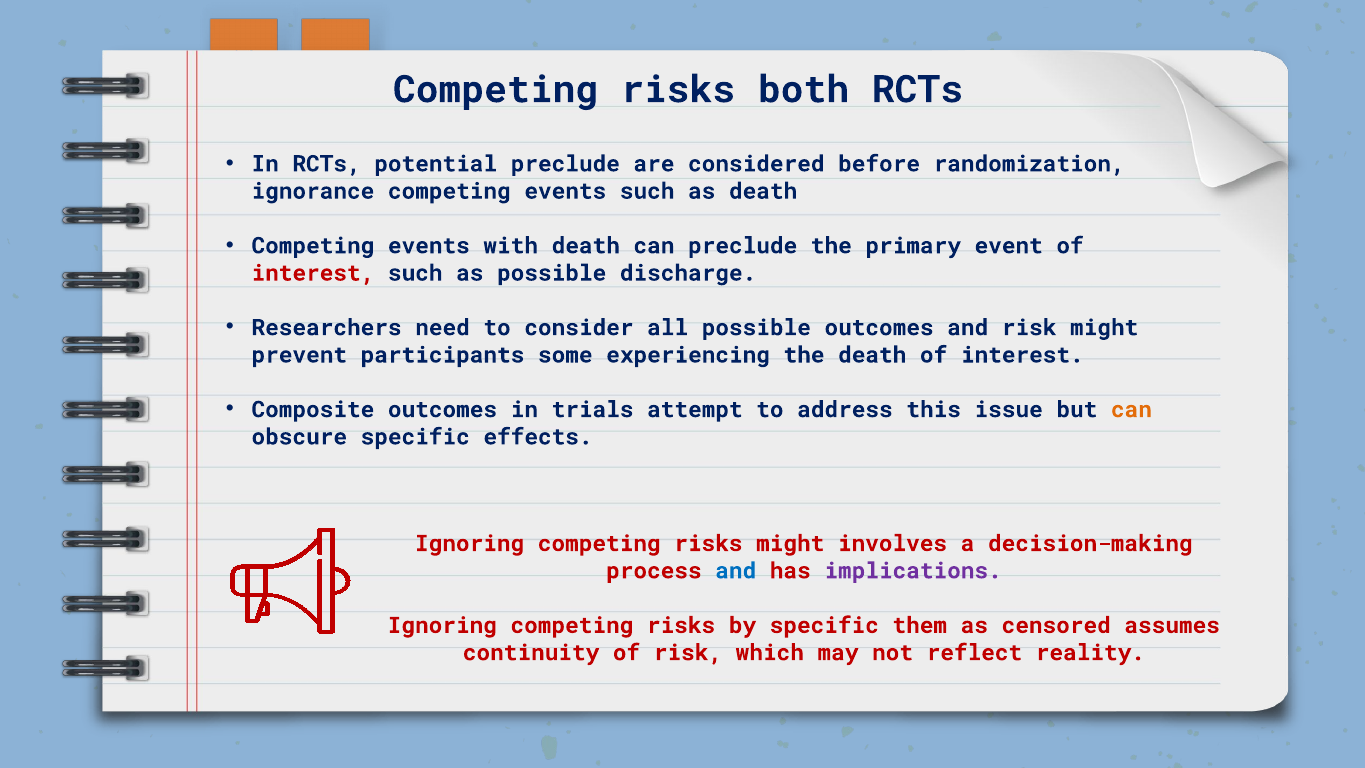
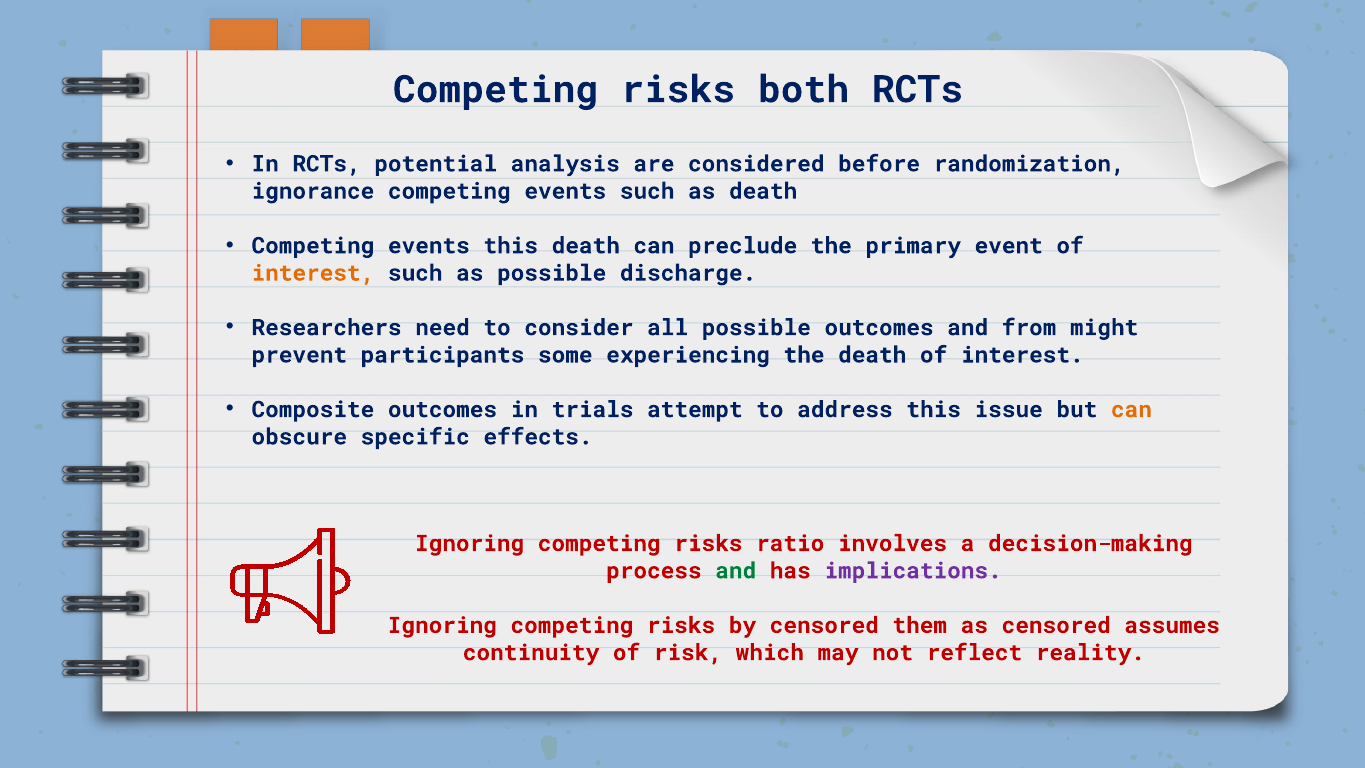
potential preclude: preclude -> analysis
events with: with -> this
interest at (313, 273) colour: red -> orange
and risk: risk -> from
risks might: might -> ratio
and at (736, 571) colour: blue -> green
by specific: specific -> censored
